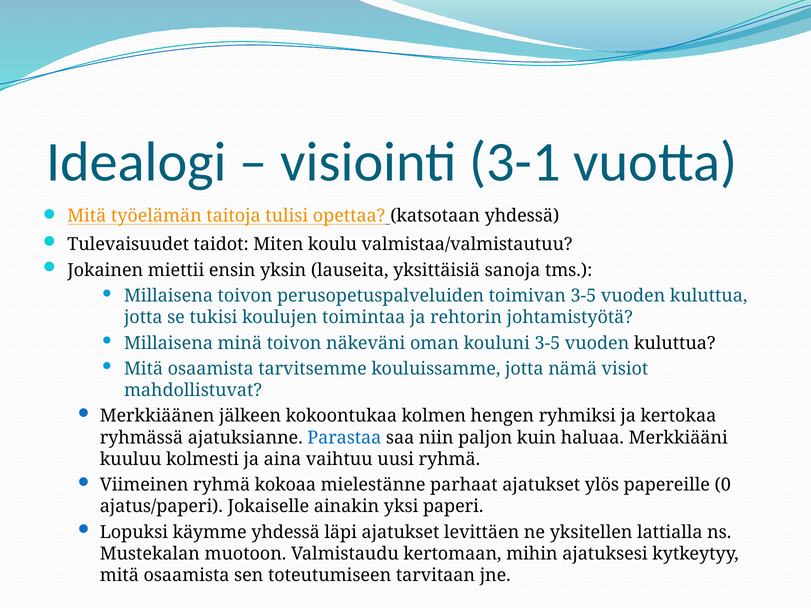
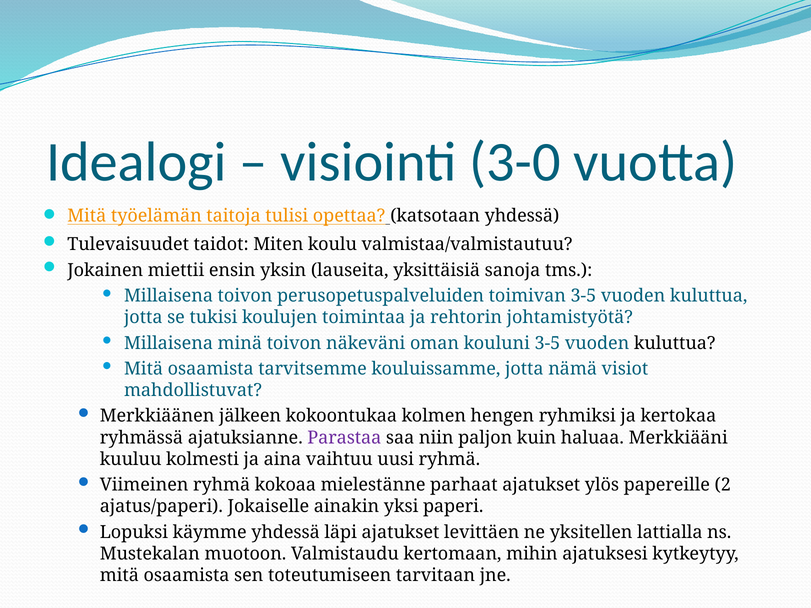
3-1: 3-1 -> 3-0
Parastaa colour: blue -> purple
0: 0 -> 2
